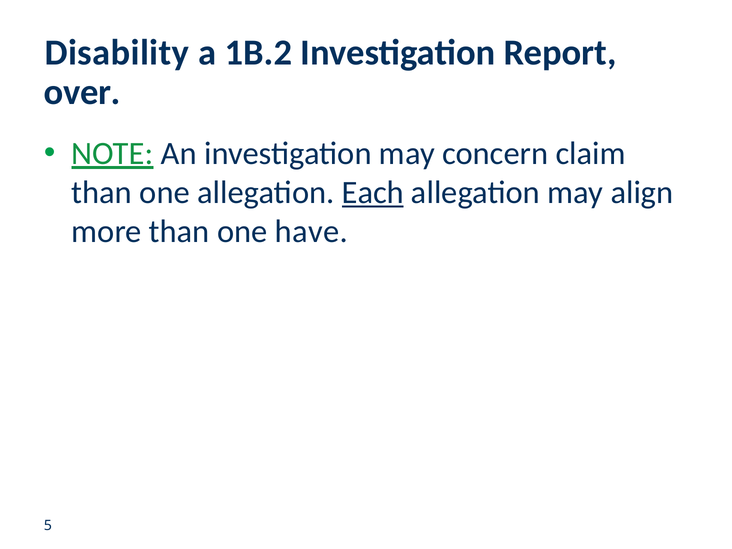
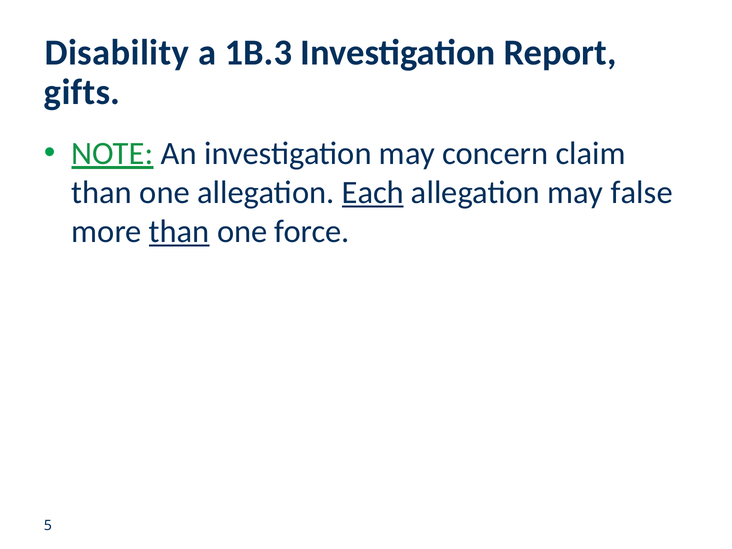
1B.2: 1B.2 -> 1B.3
over: over -> gifts
align: align -> false
than at (179, 232) underline: none -> present
have: have -> force
